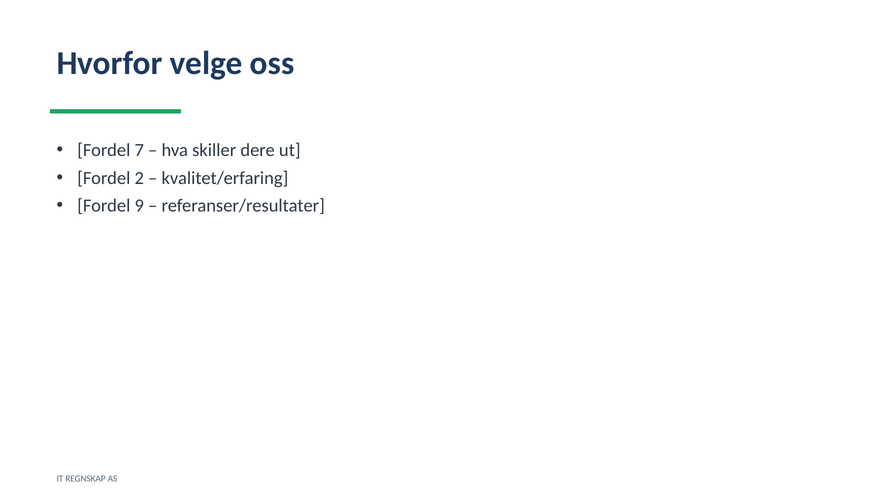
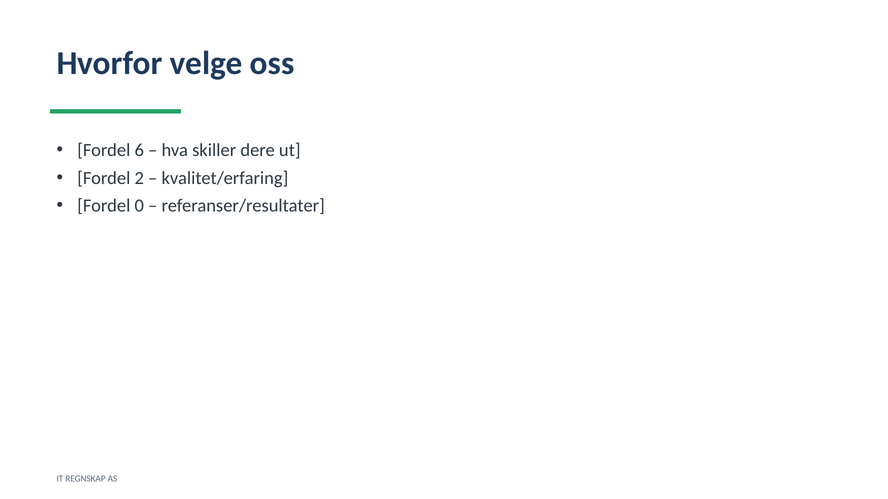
7: 7 -> 6
9: 9 -> 0
